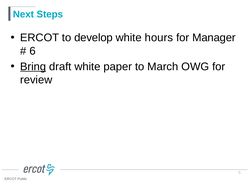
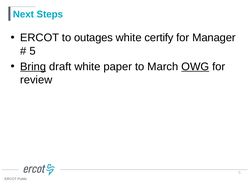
develop: develop -> outages
hours: hours -> certify
6 at (33, 51): 6 -> 5
OWG underline: none -> present
